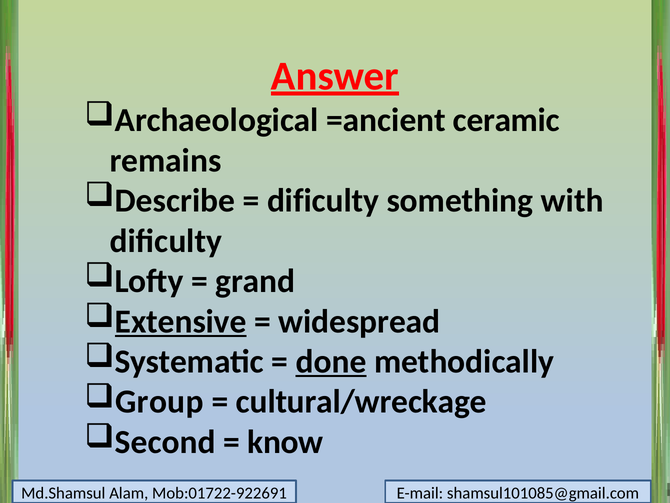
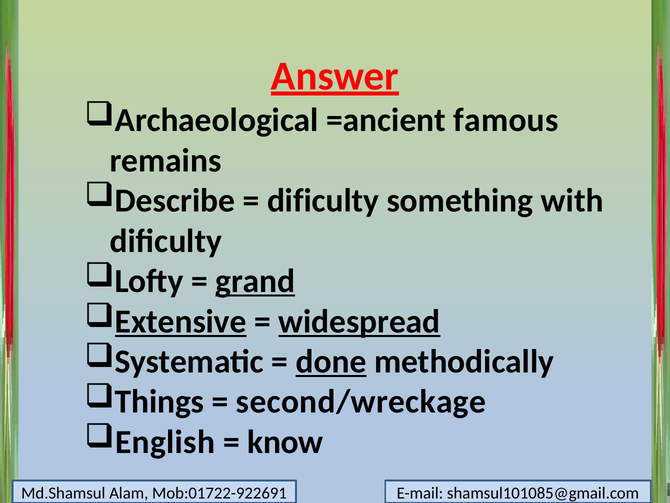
ceramic: ceramic -> famous
grand underline: none -> present
widespread underline: none -> present
Group: Group -> Things
cultural/wreckage: cultural/wreckage -> second/wreckage
Second: Second -> English
